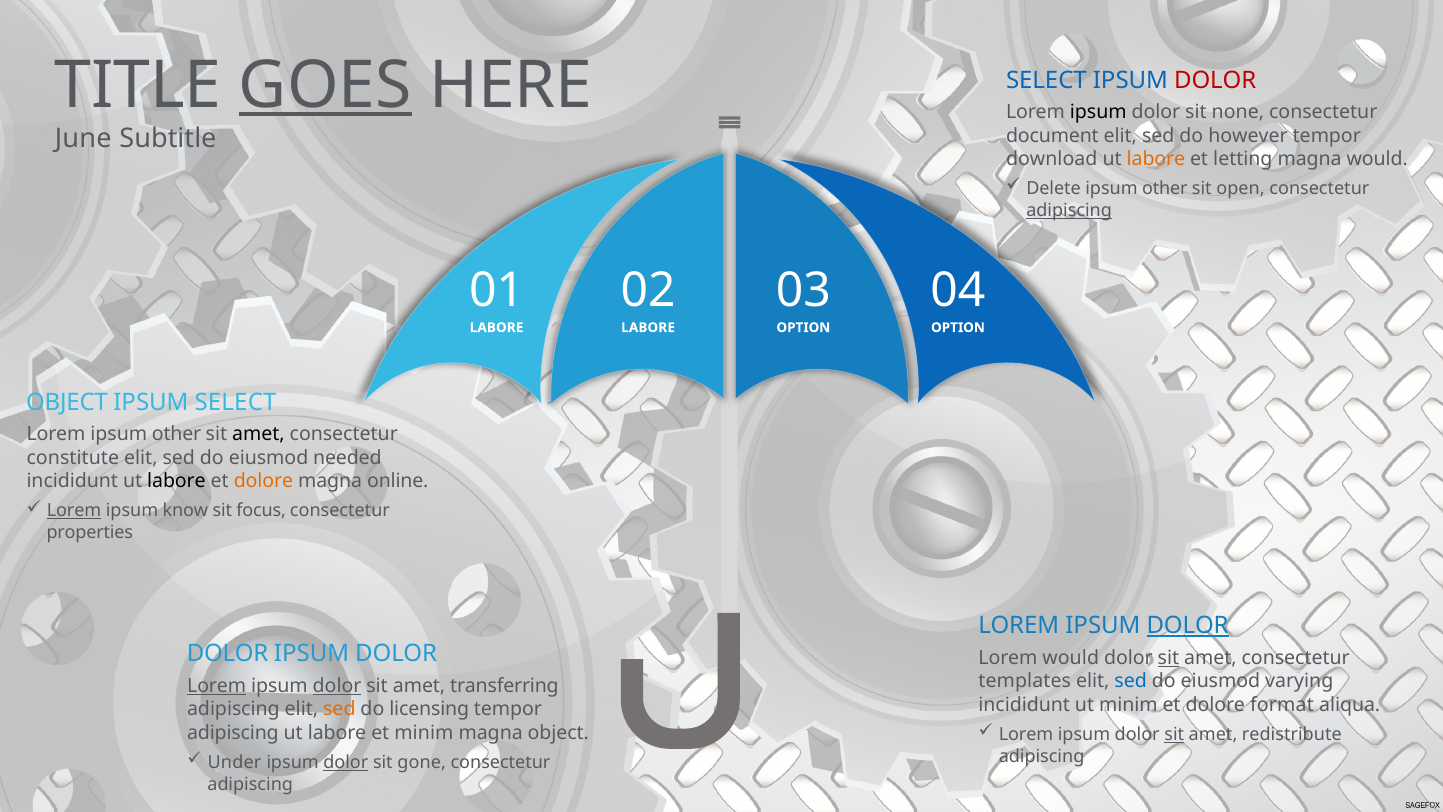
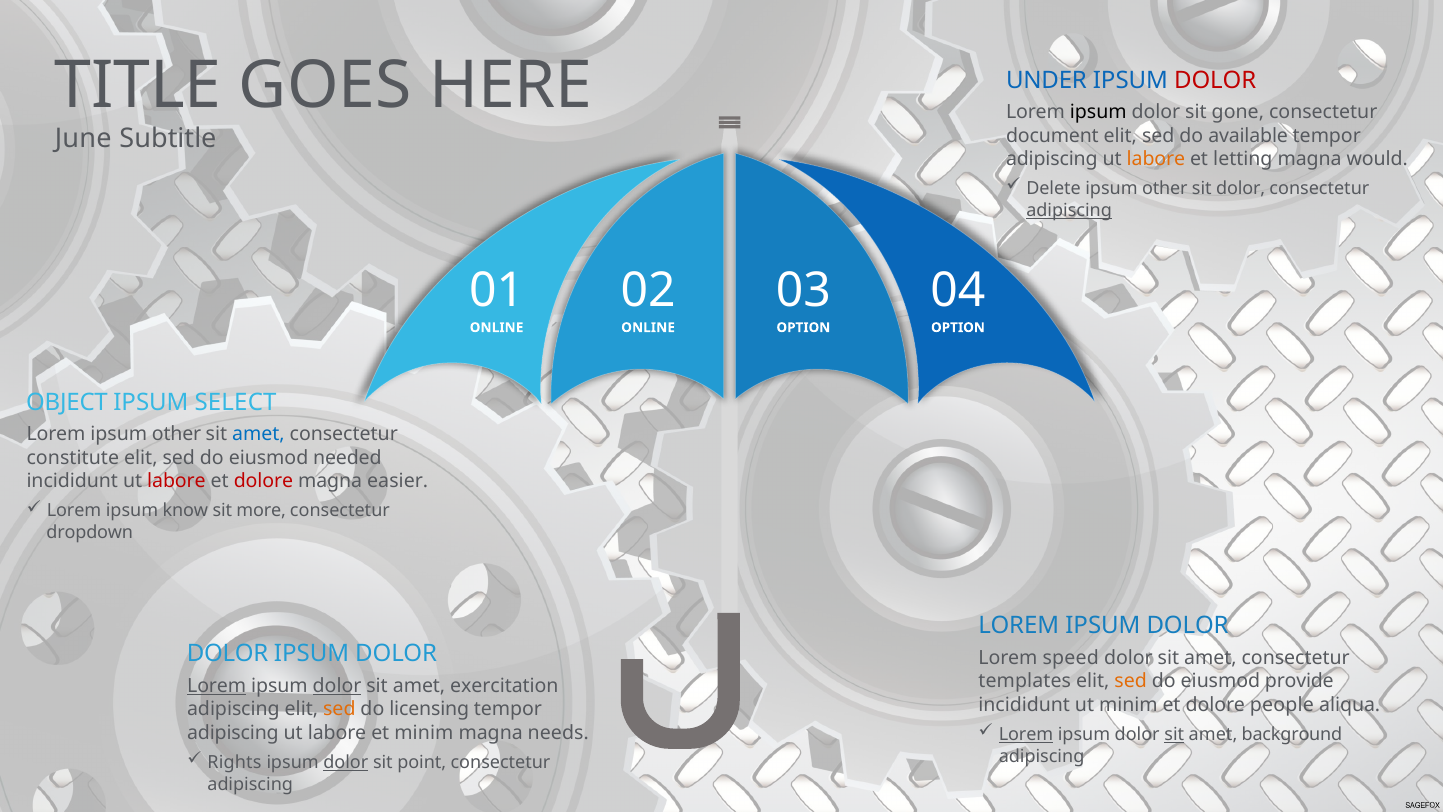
GOES underline: present -> none
SELECT at (1046, 80): SELECT -> UNDER
none: none -> gone
however: however -> available
download at (1052, 159): download -> adipiscing
sit open: open -> dolor
LABORE at (497, 327): LABORE -> ONLINE
LABORE at (648, 327): LABORE -> ONLINE
amet at (258, 434) colour: black -> blue
labore at (176, 481) colour: black -> red
dolore at (263, 481) colour: orange -> red
online: online -> easier
Lorem at (74, 511) underline: present -> none
focus: focus -> more
properties: properties -> dropdown
DOLOR at (1188, 626) underline: present -> none
Lorem would: would -> speed
sit at (1168, 658) underline: present -> none
sed at (1131, 681) colour: blue -> orange
varying: varying -> provide
transferring: transferring -> exercitation
format: format -> people
Lorem at (1026, 734) underline: none -> present
redistribute: redistribute -> background
magna object: object -> needs
Under: Under -> Rights
gone: gone -> point
